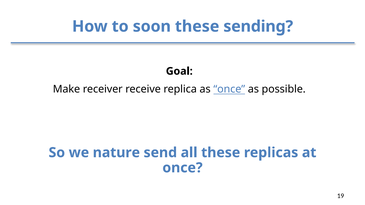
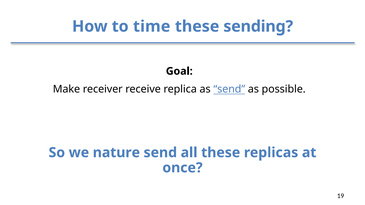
soon: soon -> time
as once: once -> send
